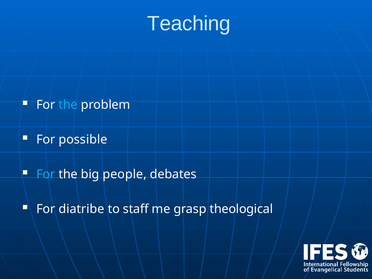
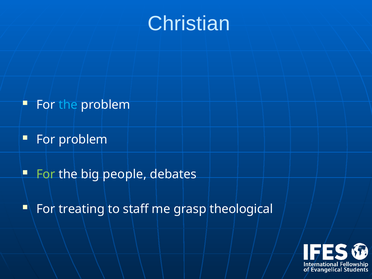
Teaching: Teaching -> Christian
For possible: possible -> problem
For at (46, 174) colour: light blue -> light green
diatribe: diatribe -> treating
